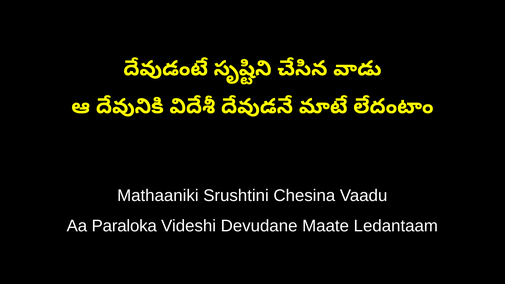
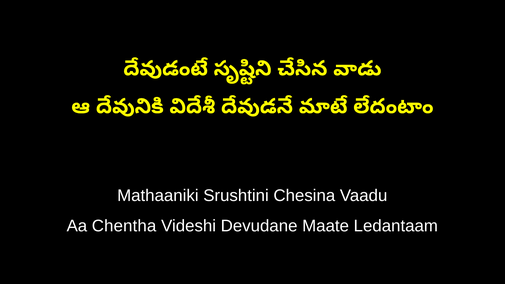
Paraloka: Paraloka -> Chentha
